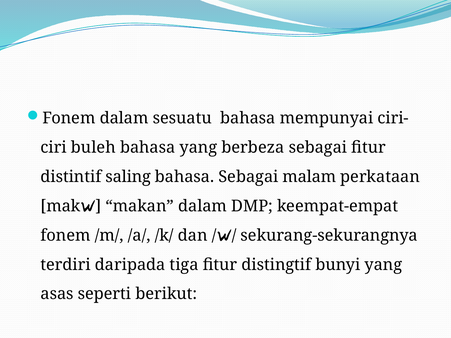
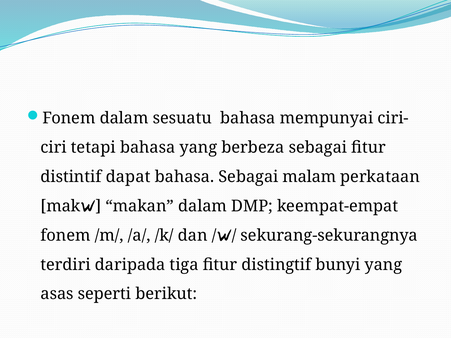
buleh: buleh -> tetapi
saling: saling -> dapat
